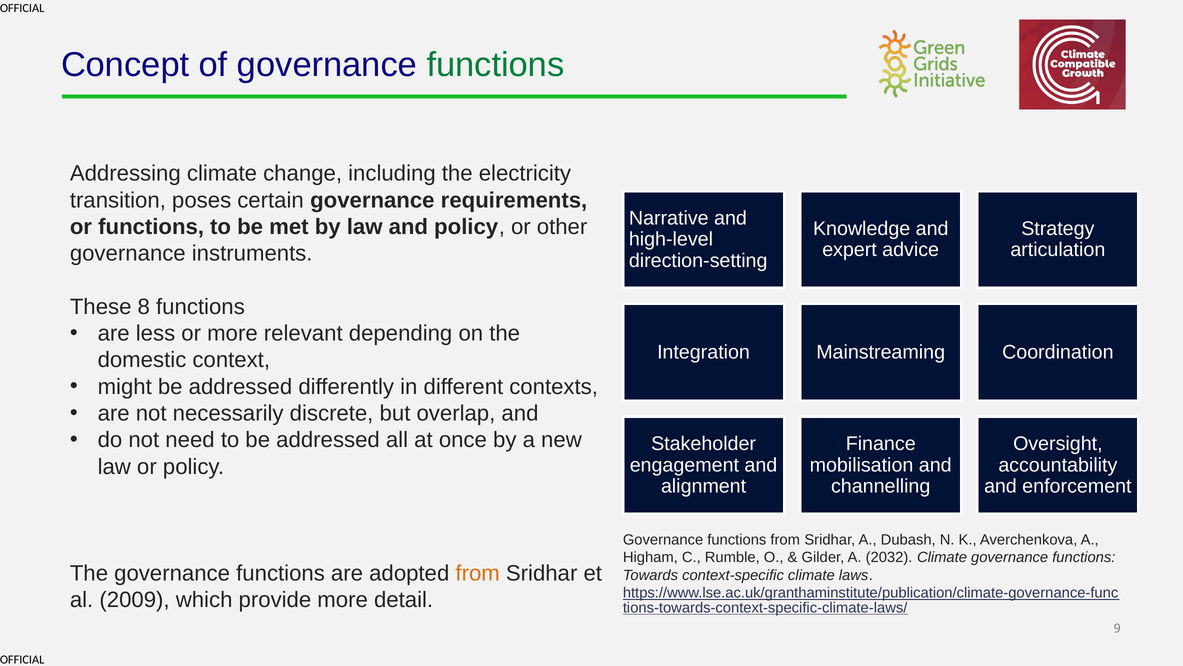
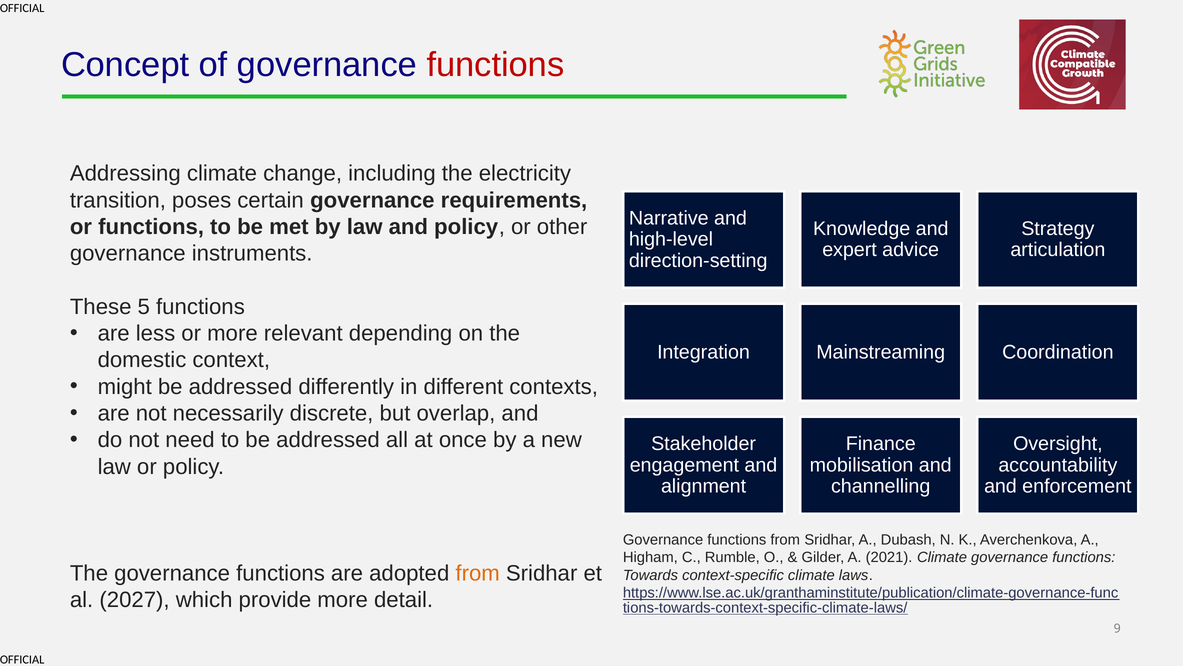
functions at (495, 65) colour: green -> red
8: 8 -> 5
2032: 2032 -> 2021
2009: 2009 -> 2027
